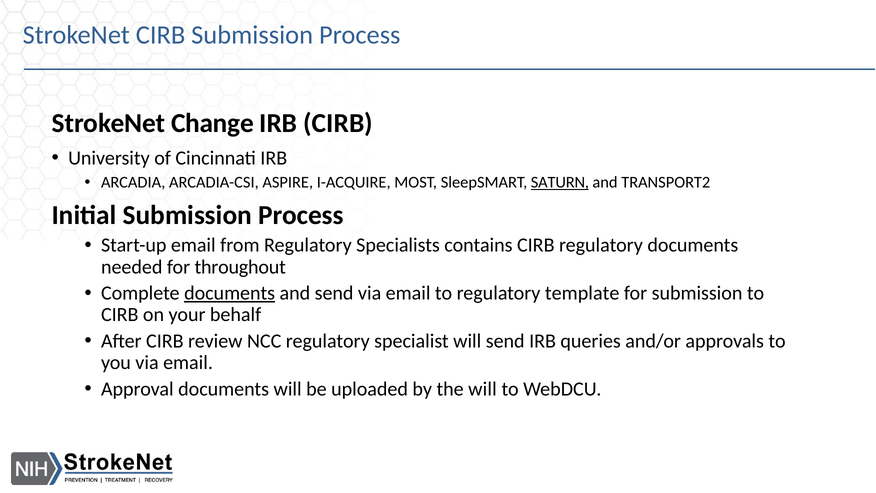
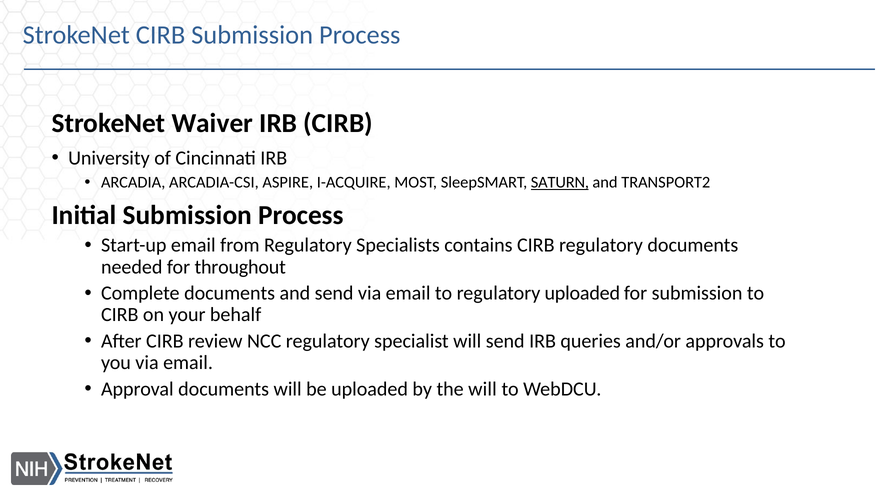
Change: Change -> Waiver
documents at (230, 293) underline: present -> none
regulatory template: template -> uploaded
